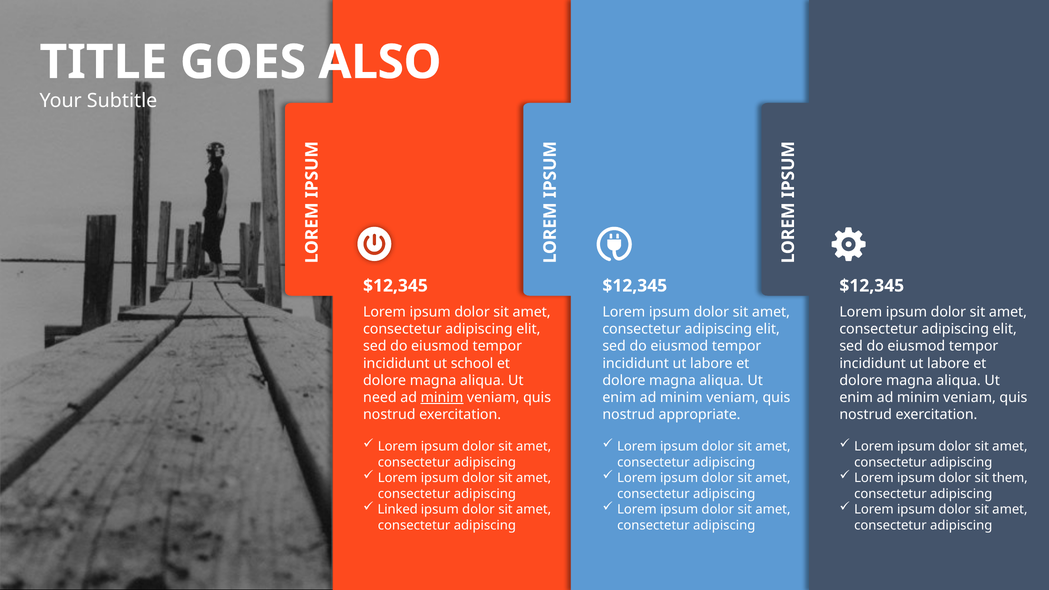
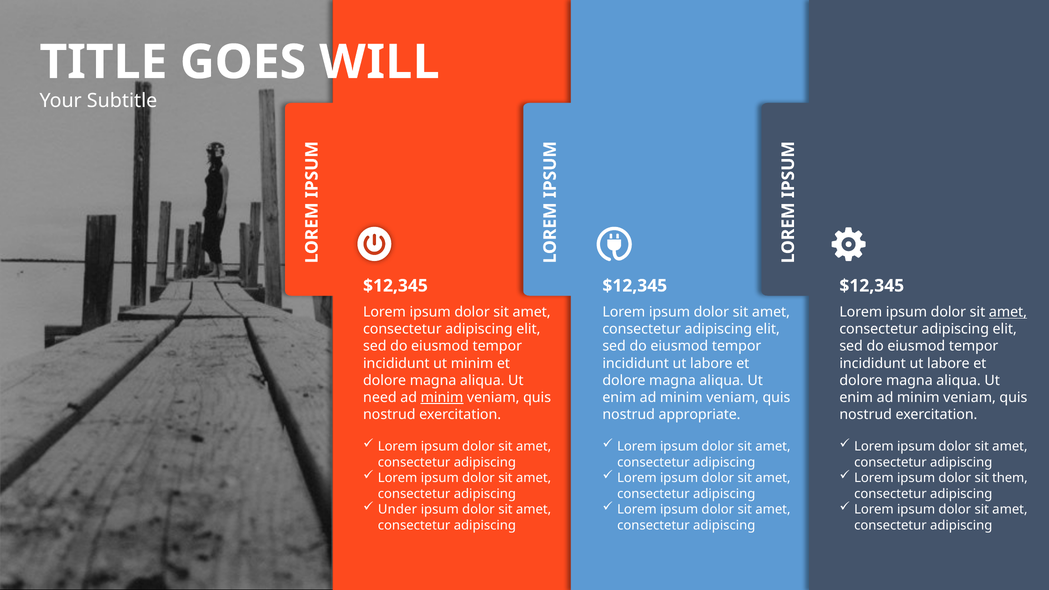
ALSO: ALSO -> WILL
amet at (1008, 312) underline: none -> present
ut school: school -> minim
Linked: Linked -> Under
